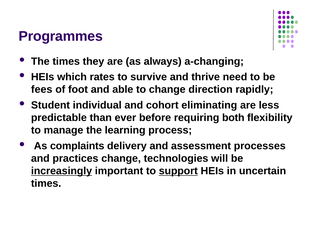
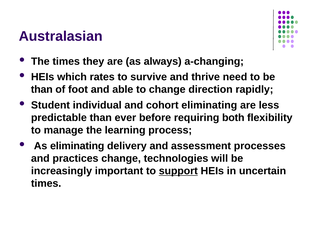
Programmes: Programmes -> Australasian
fees at (42, 90): fees -> than
As complaints: complaints -> eliminating
increasingly underline: present -> none
